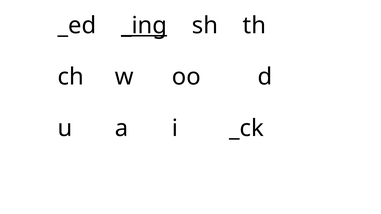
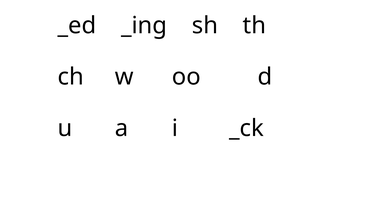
_ing underline: present -> none
